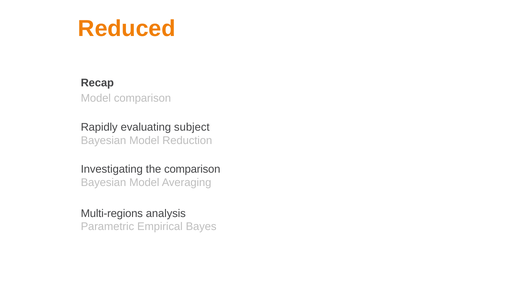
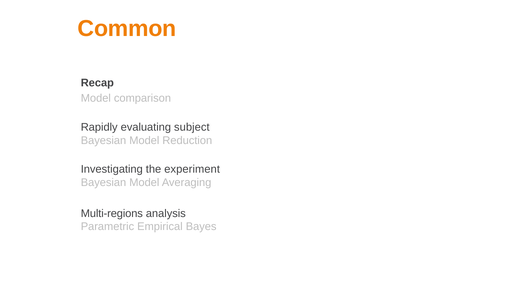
Reduced: Reduced -> Common
the comparison: comparison -> experiment
